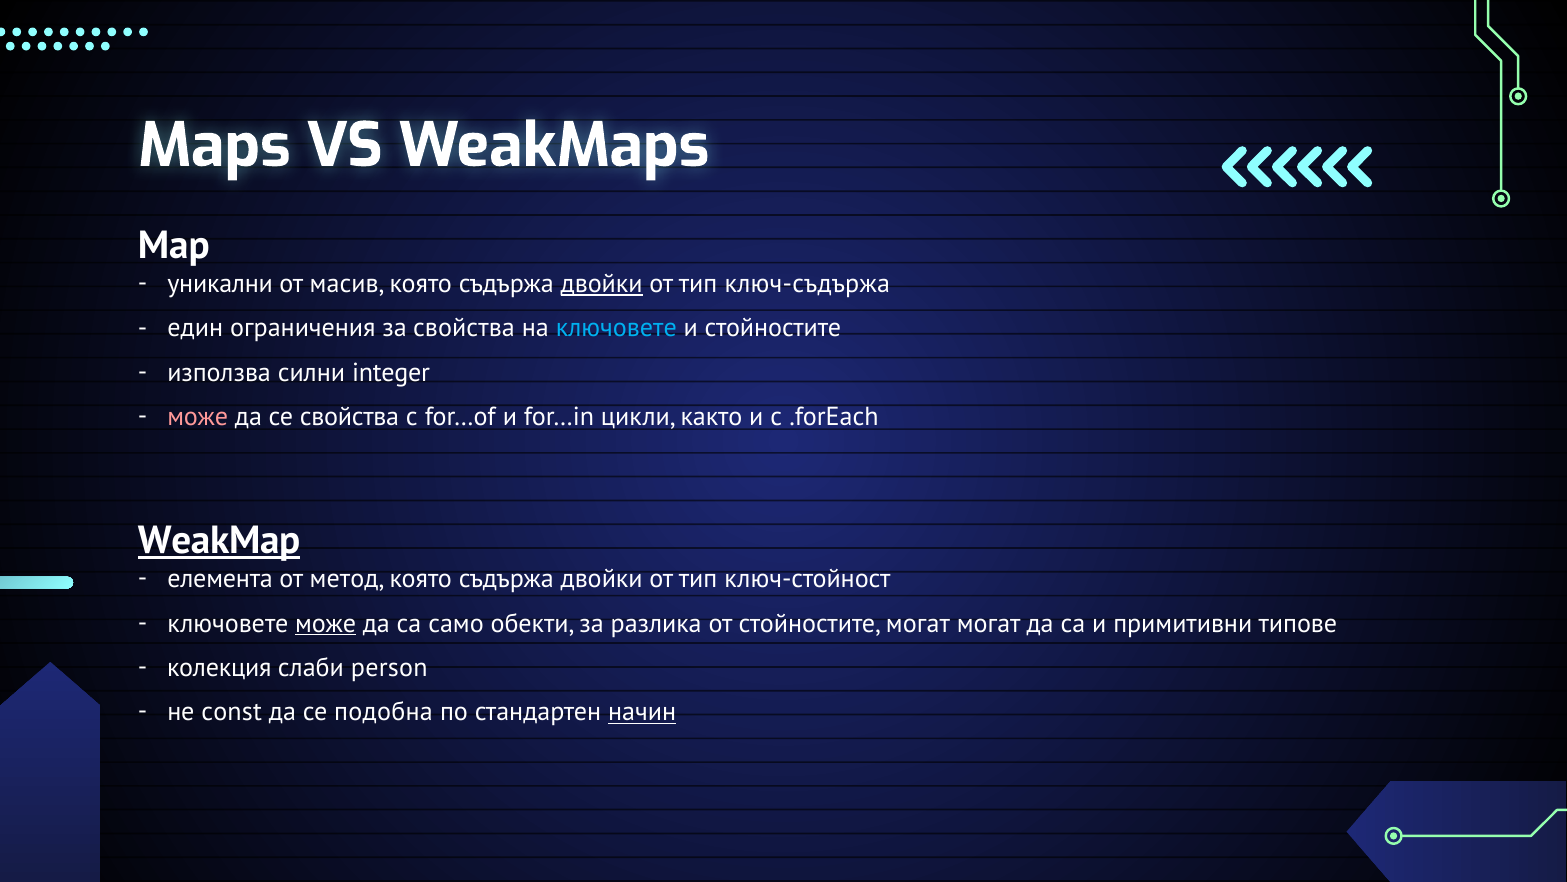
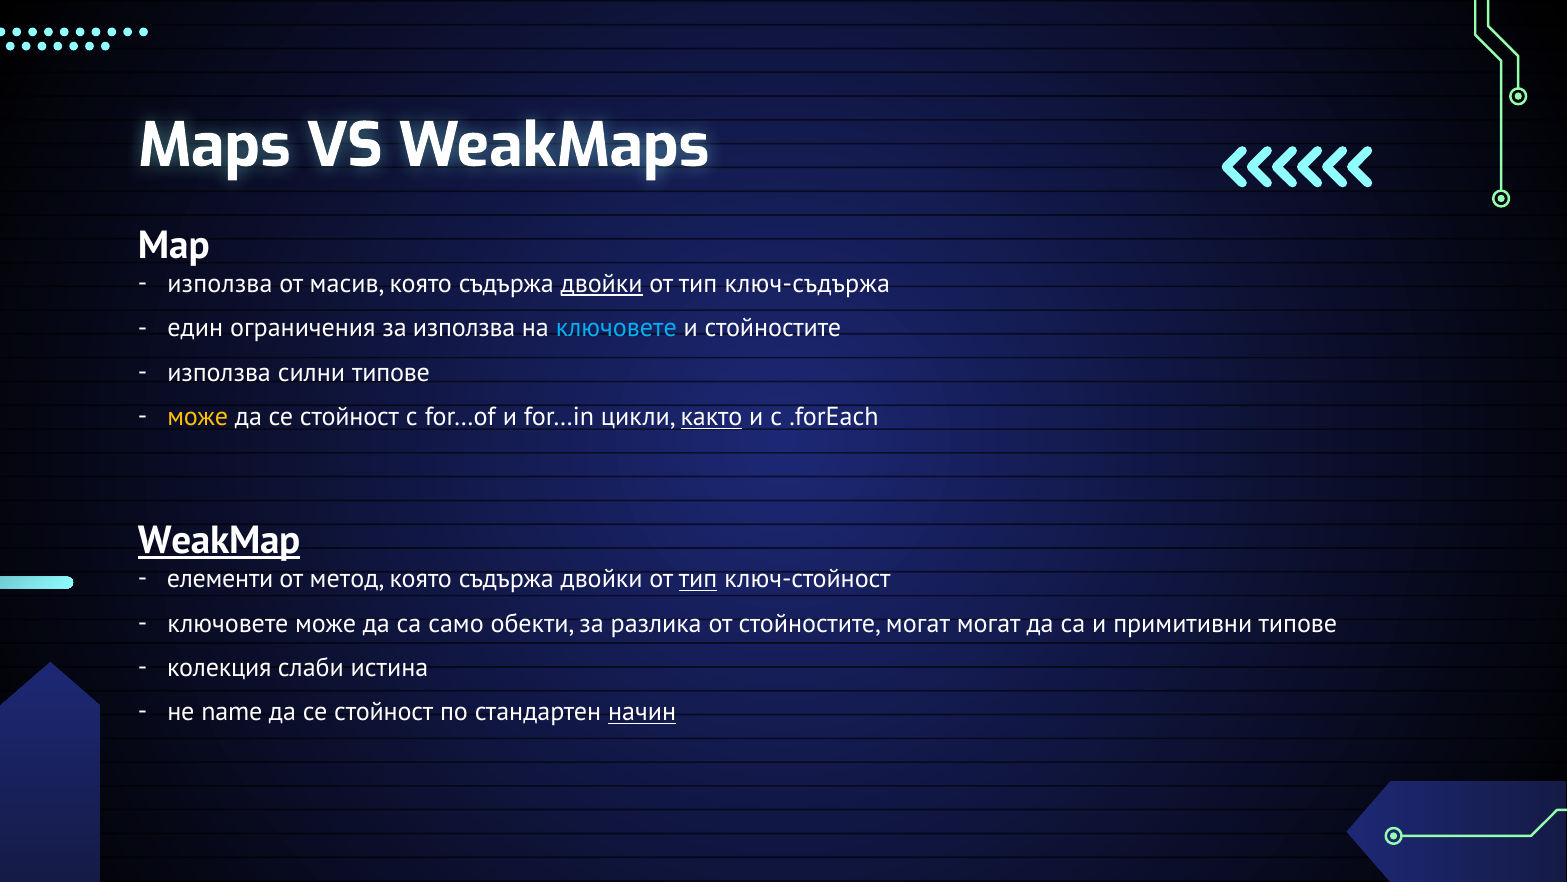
уникални at (220, 284): уникални -> използва
за свойства: свойства -> използва
силни integer: integer -> типове
може at (198, 417) colour: pink -> yellow
свойства at (350, 417): свойства -> стойност
както underline: none -> present
елемента: елемента -> елементи
тип at (698, 579) underline: none -> present
може at (326, 623) underline: present -> none
person: person -> истина
const: const -> name
подобна at (384, 712): подобна -> стойност
